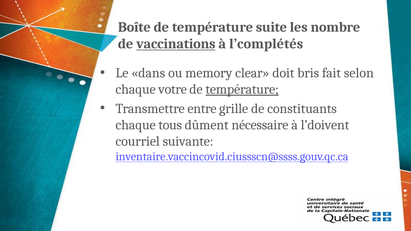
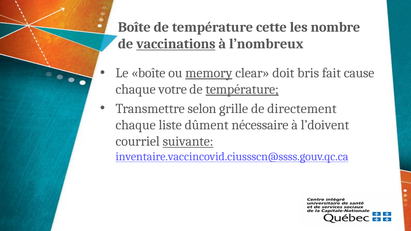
suite: suite -> cette
l’complétés: l’complétés -> l’nombreux
Le dans: dans -> boîte
memory underline: none -> present
selon: selon -> cause
entre: entre -> selon
constituants: constituants -> directement
tous: tous -> liste
suivante underline: none -> present
